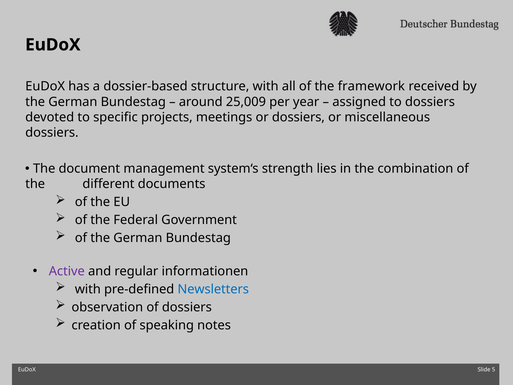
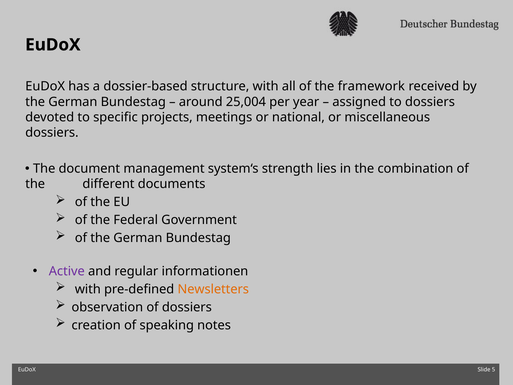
25,009: 25,009 -> 25,004
or dossiers: dossiers -> national
Newsletters colour: blue -> orange
